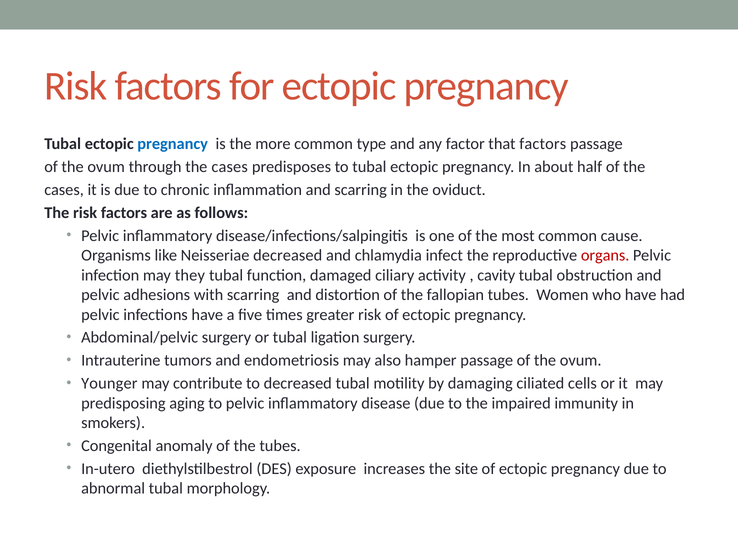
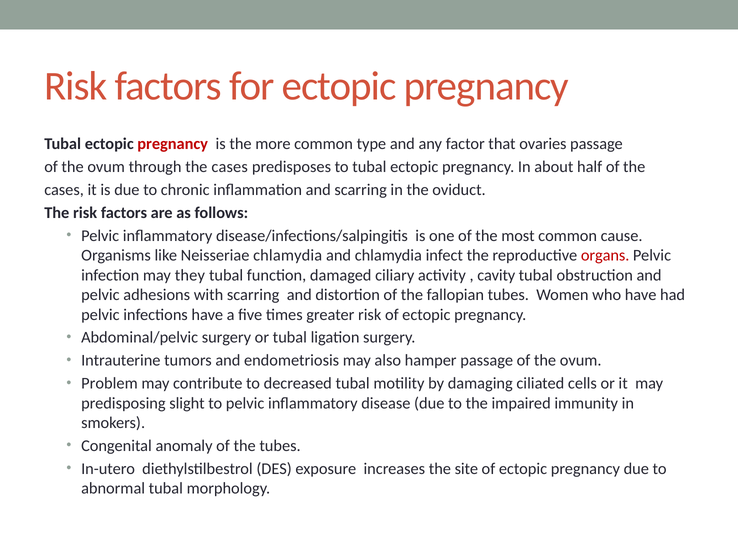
pregnancy at (173, 144) colour: blue -> red
that factors: factors -> ovaries
Neisseriae decreased: decreased -> chlamydia
Younger: Younger -> Problem
aging: aging -> slight
